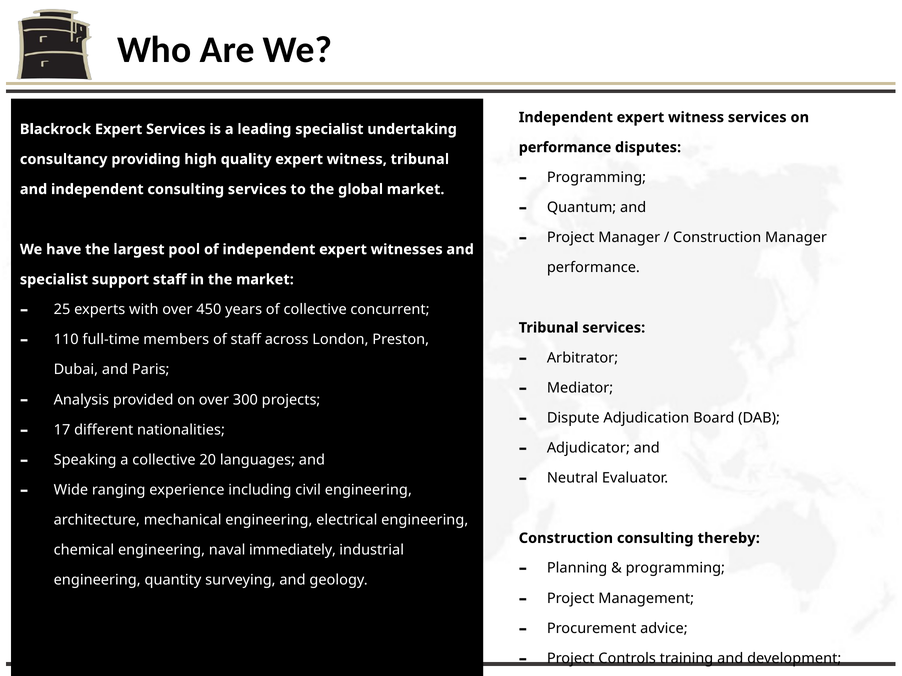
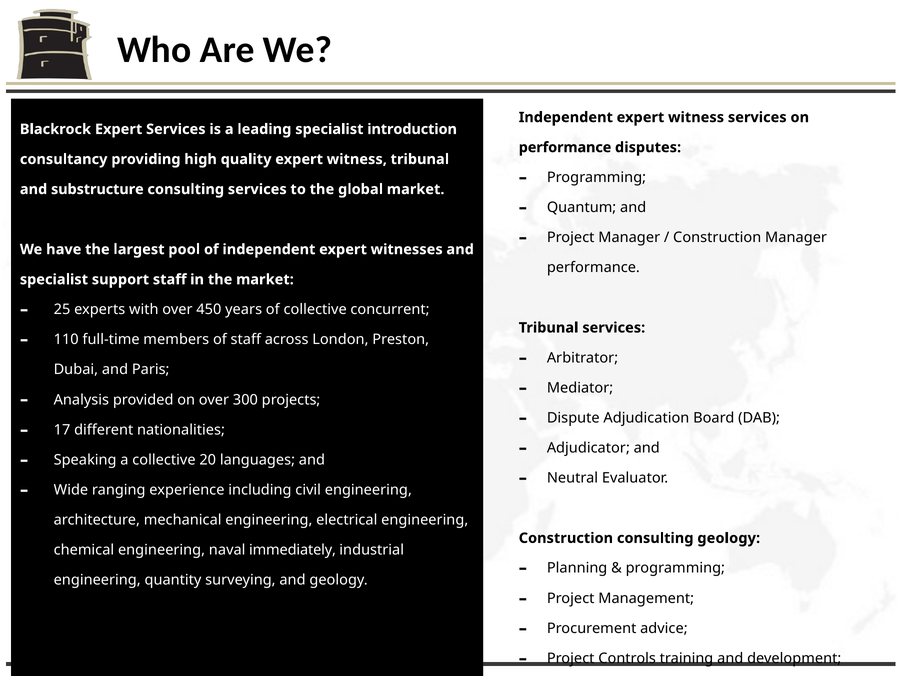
undertaking: undertaking -> introduction
and independent: independent -> substructure
consulting thereby: thereby -> geology
